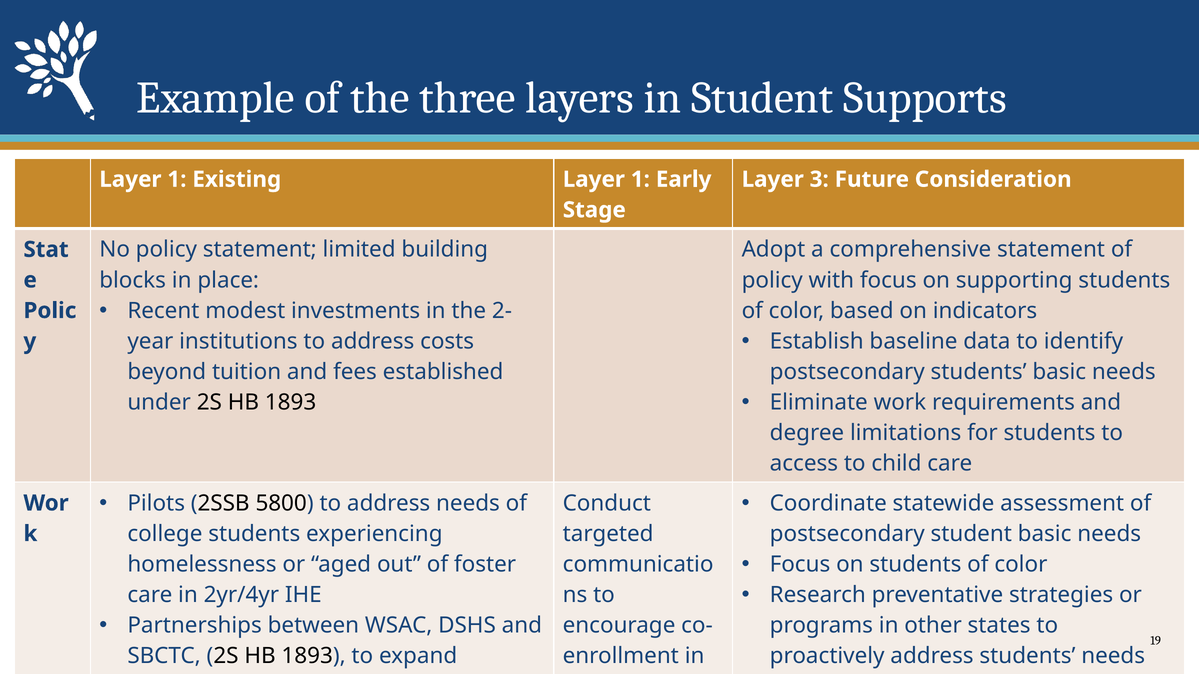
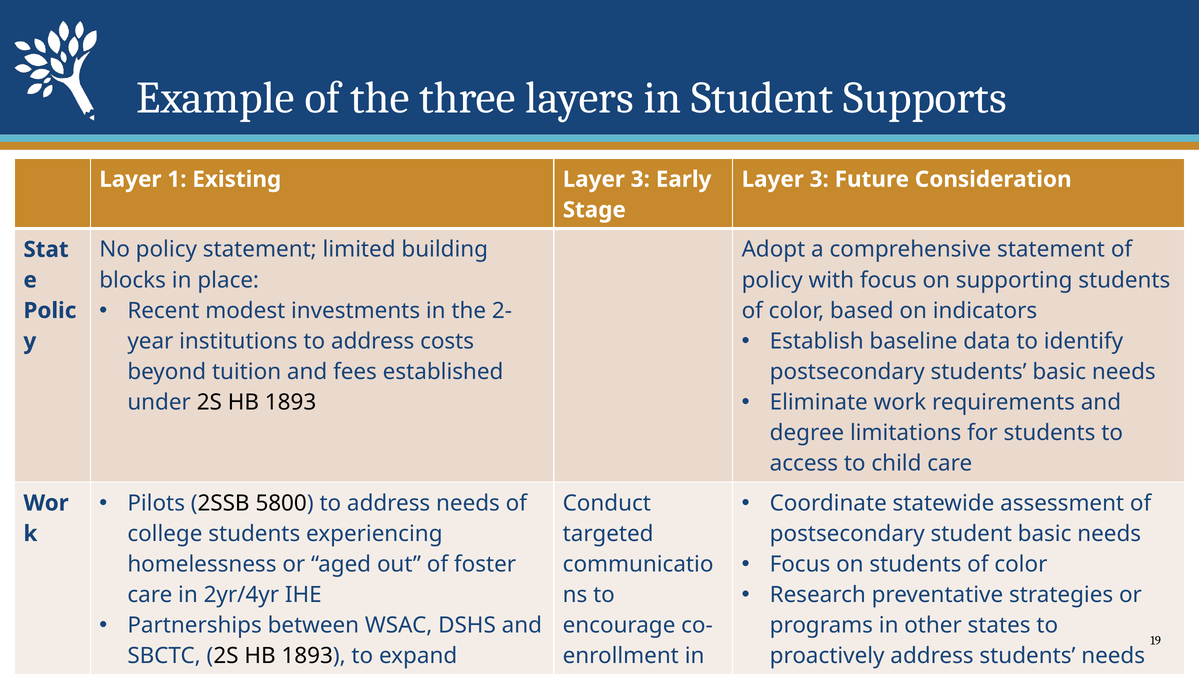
Existing Layer 1: 1 -> 3
